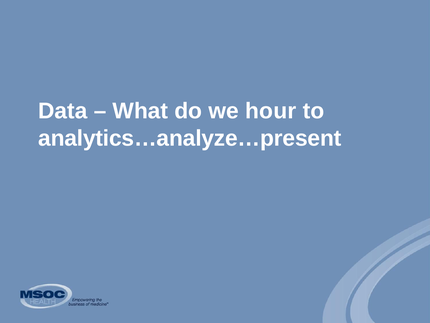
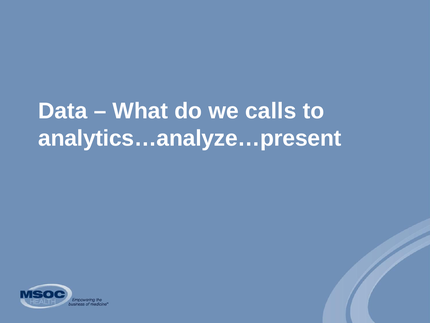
hour: hour -> calls
